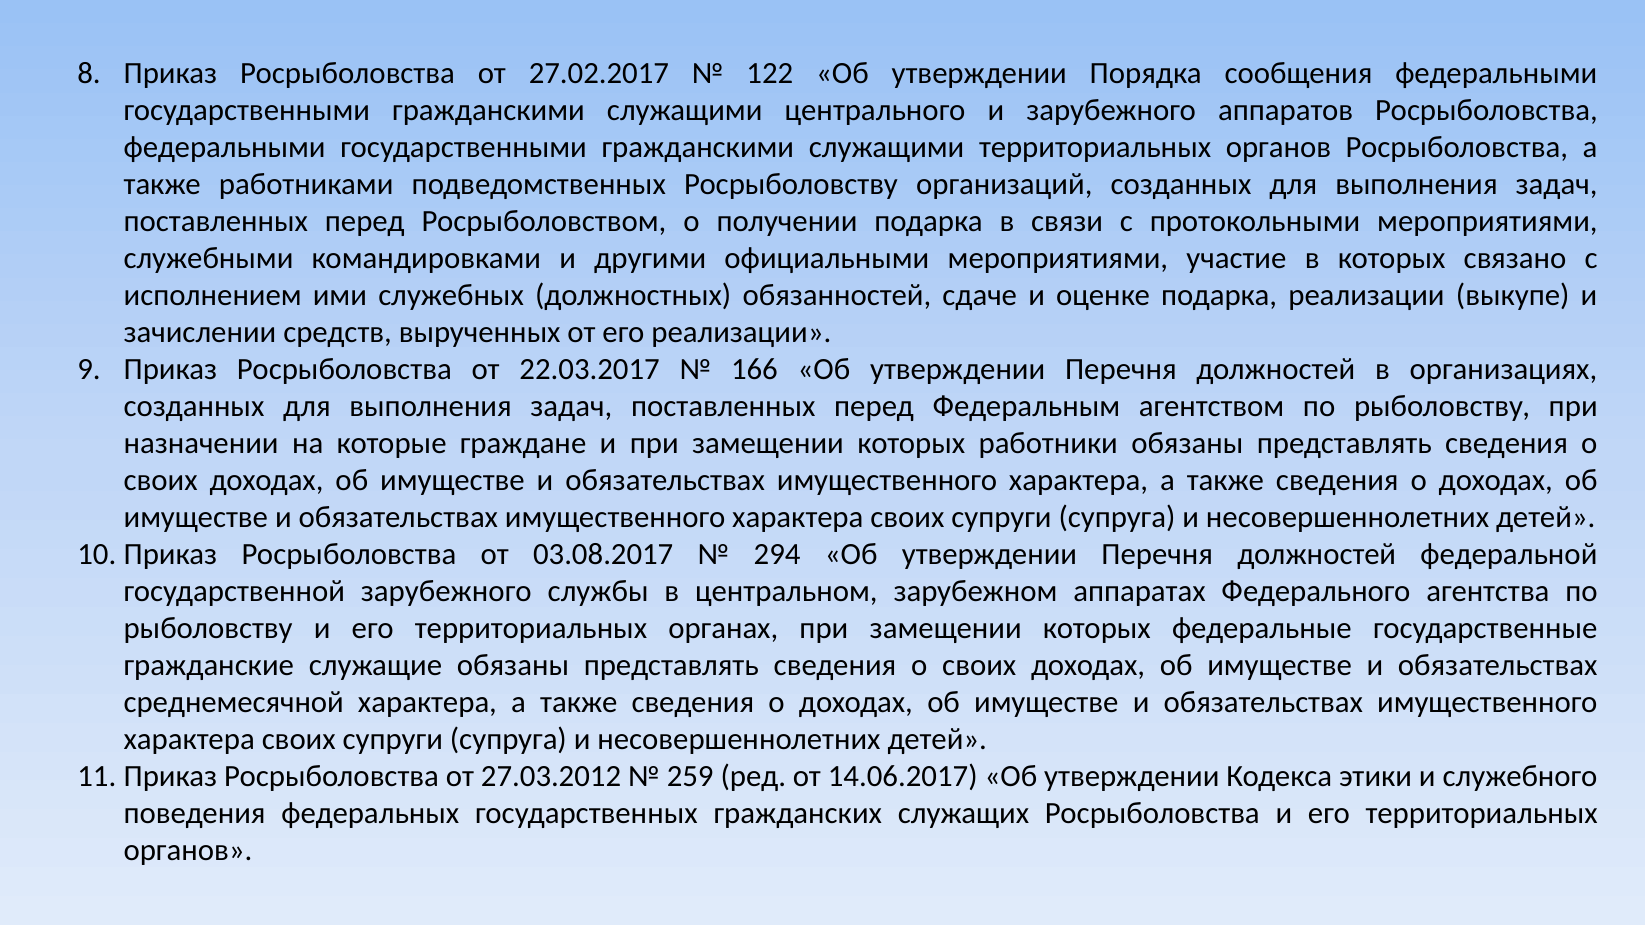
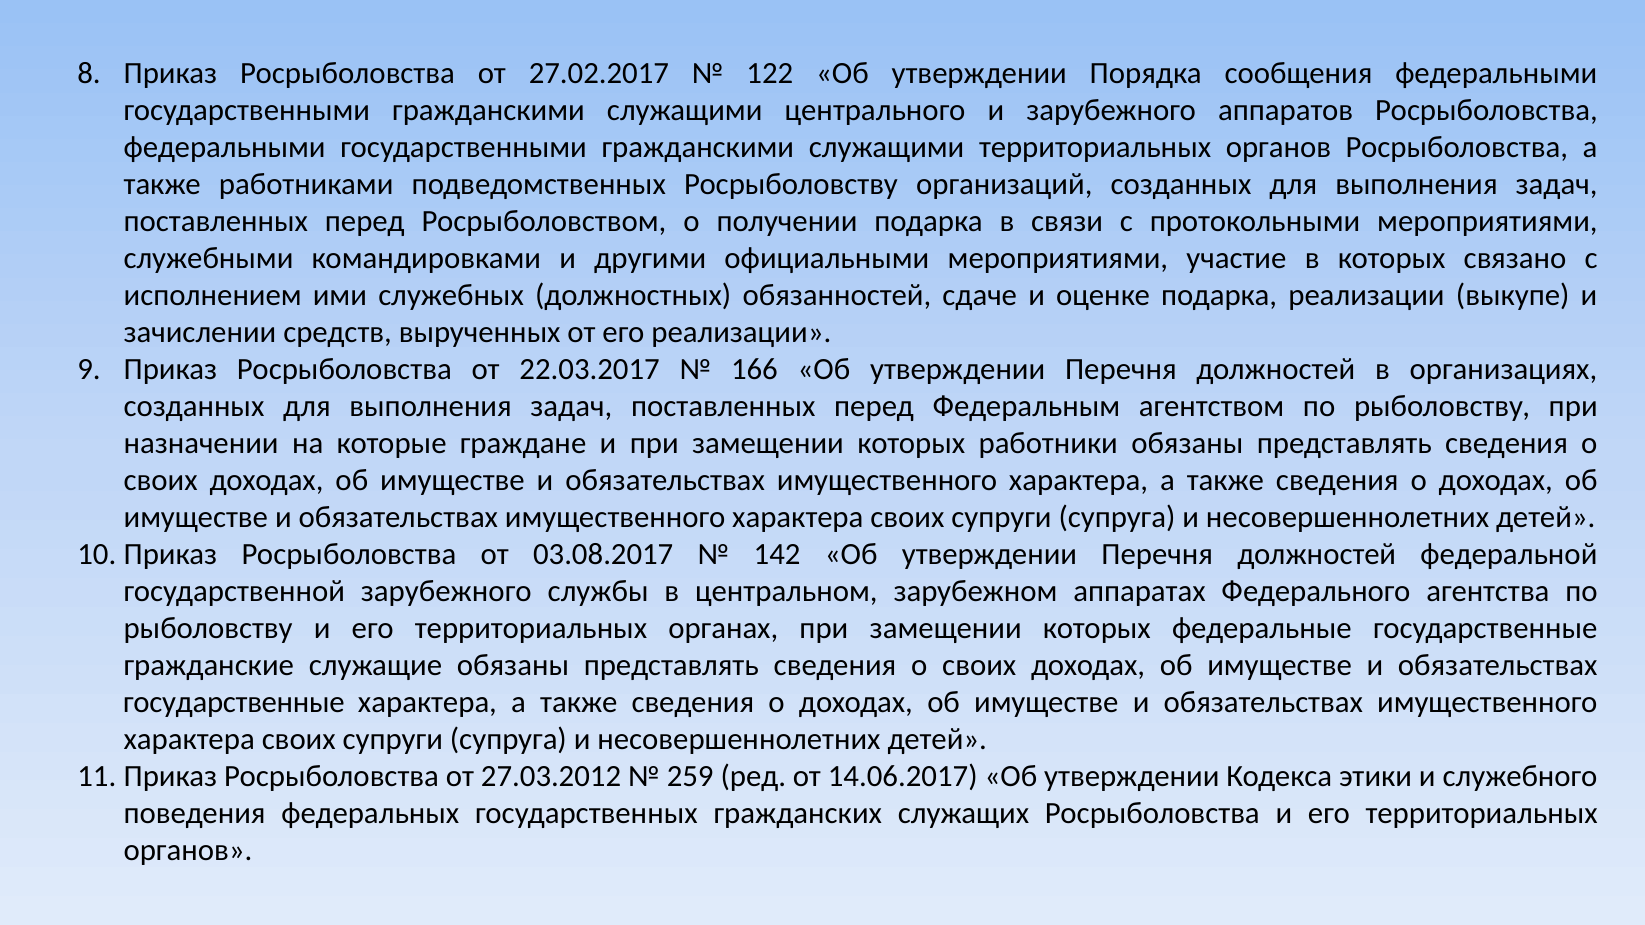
294: 294 -> 142
среднемесячной at (234, 703): среднемесячной -> государственные
